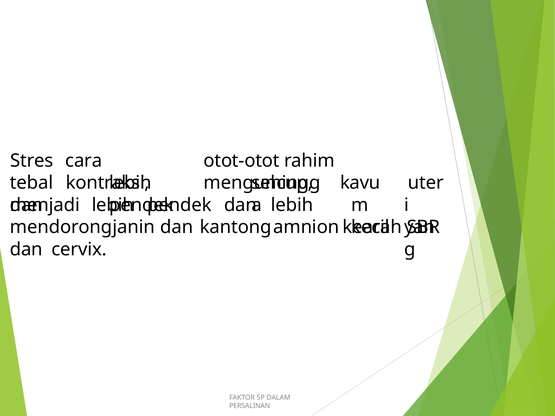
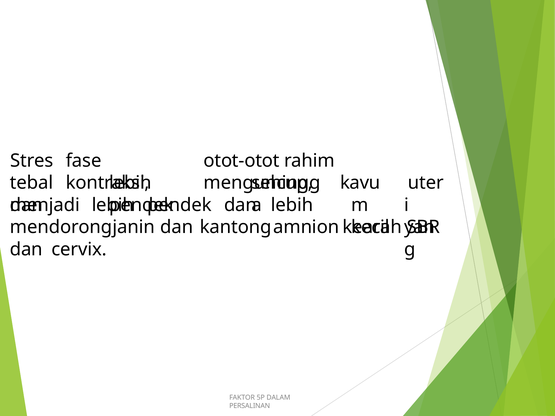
cara: cara -> fase
